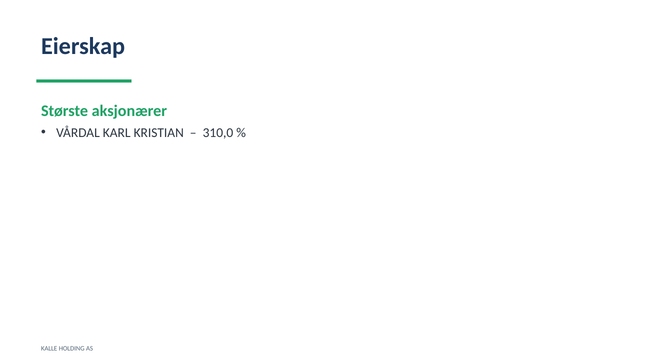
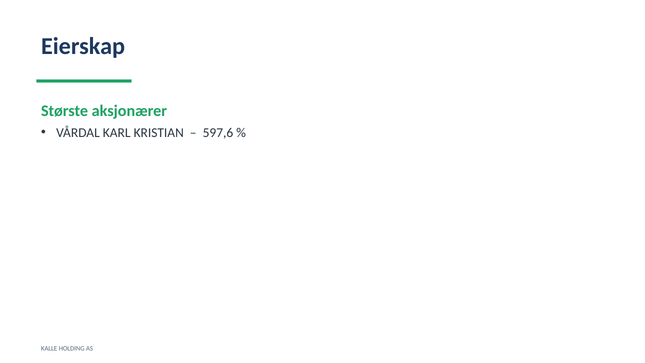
310,0: 310,0 -> 597,6
